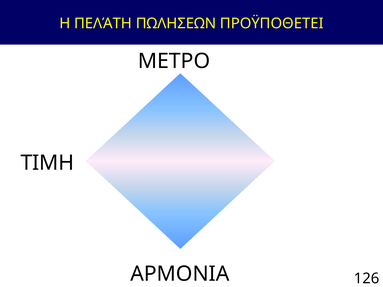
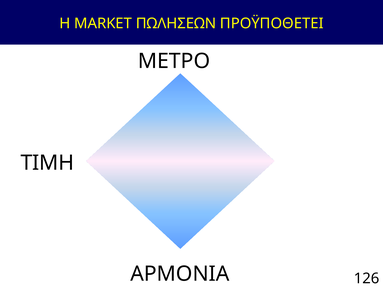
ΠΕΛΆΤΗ: ΠΕΛΆΤΗ -> MARKET
